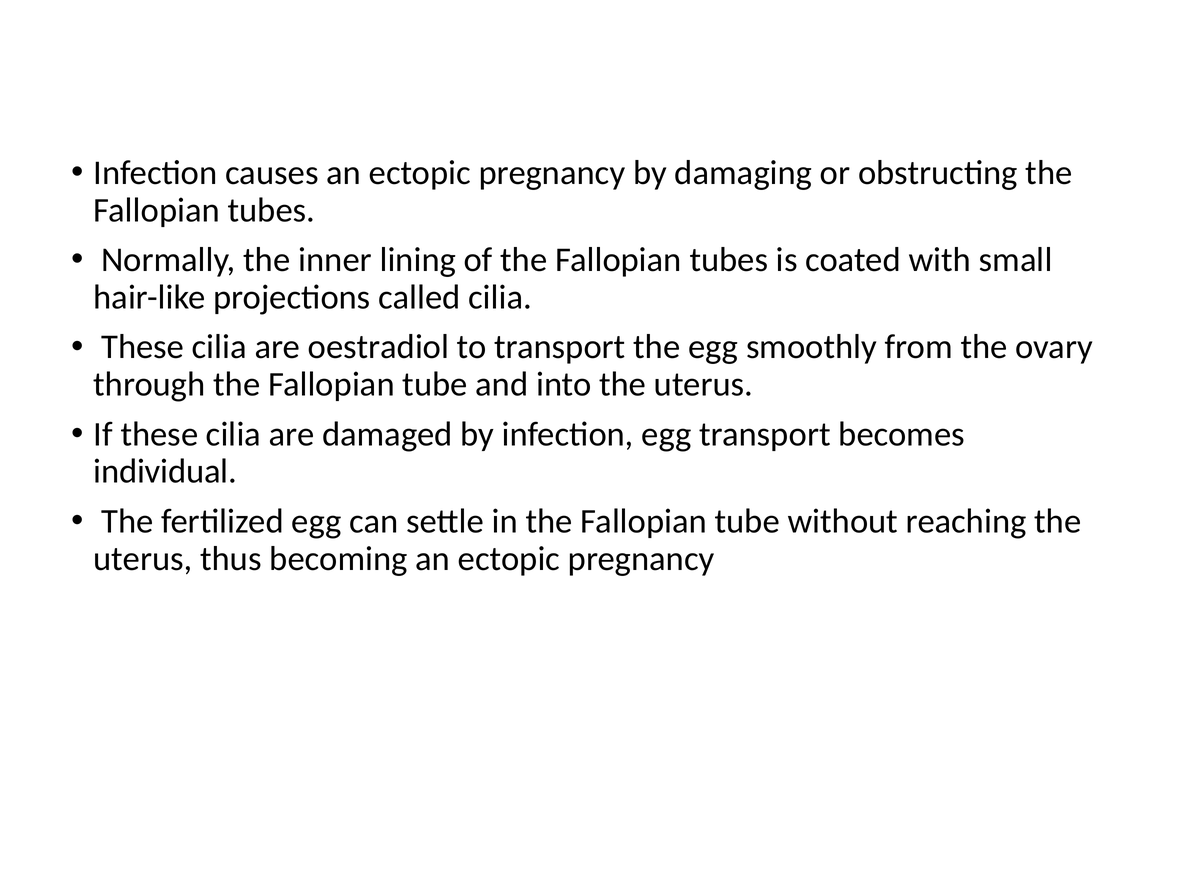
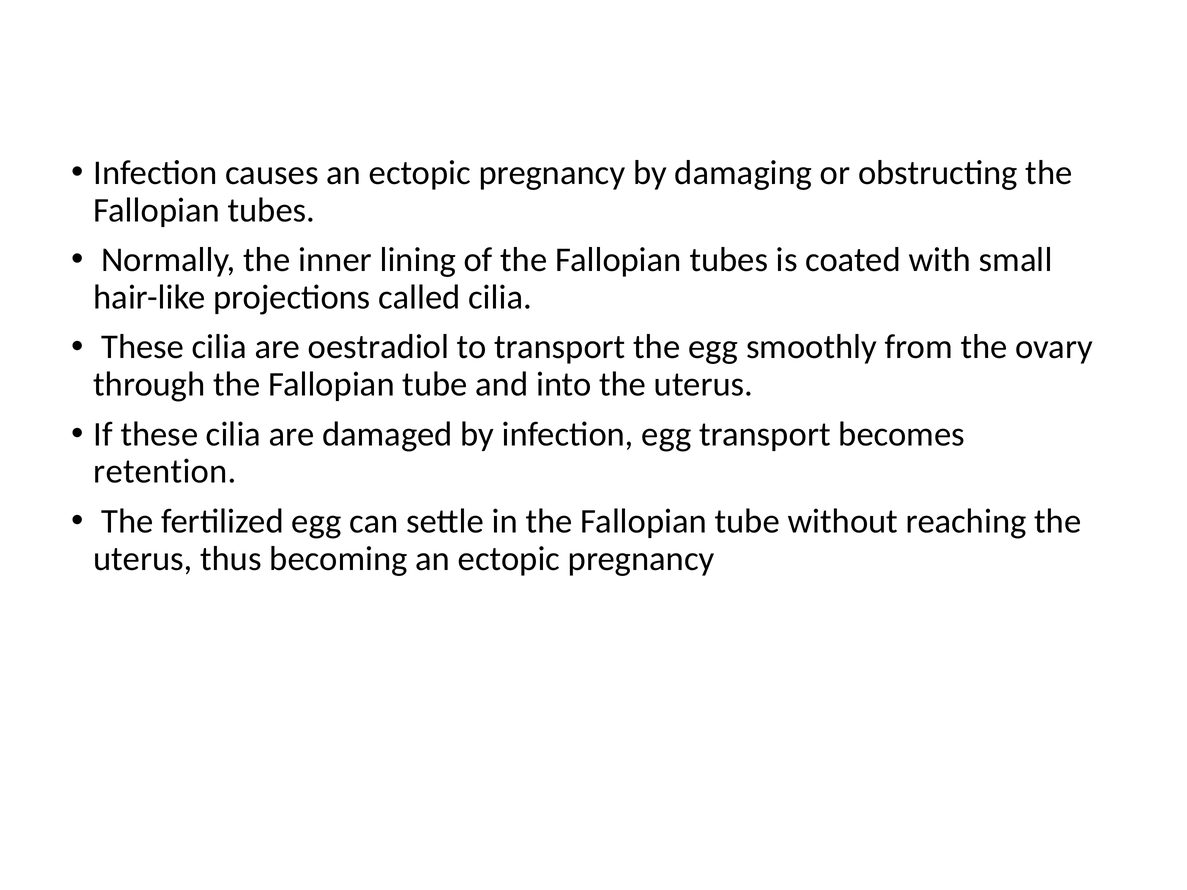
individual: individual -> retention
